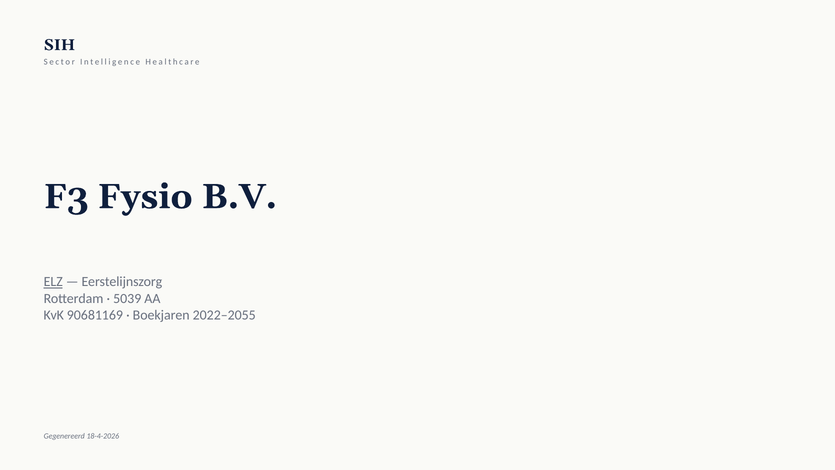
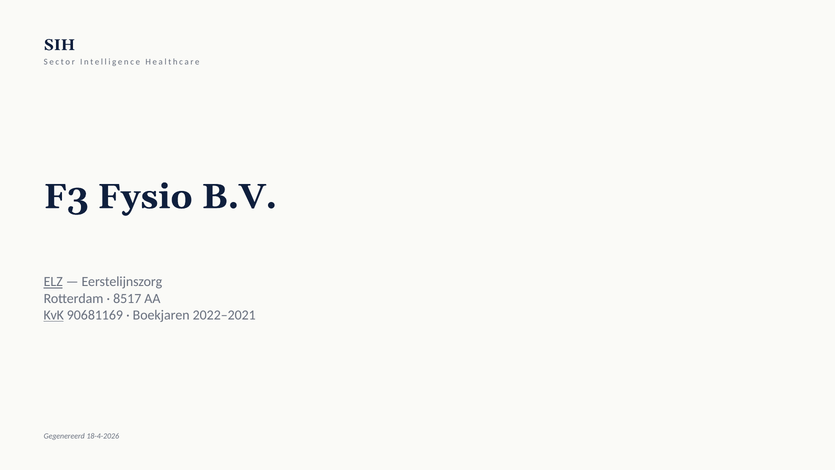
5039: 5039 -> 8517
KvK underline: none -> present
2022–2055: 2022–2055 -> 2022–2021
